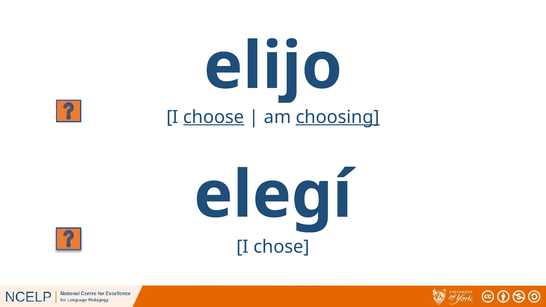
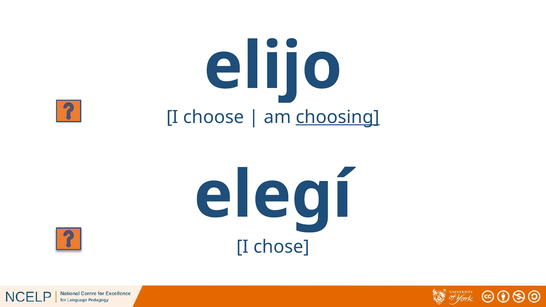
choose underline: present -> none
